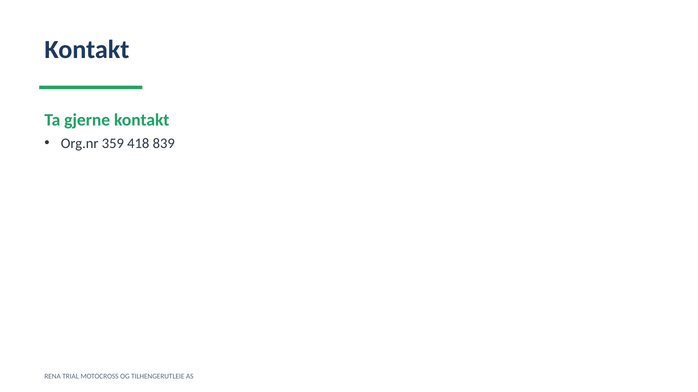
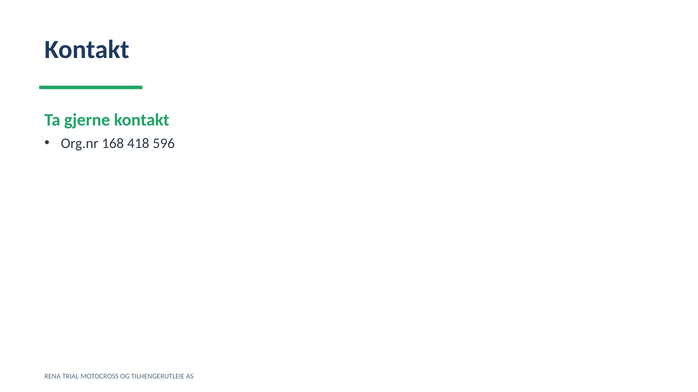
359: 359 -> 168
839: 839 -> 596
